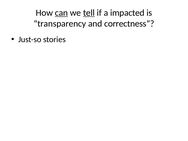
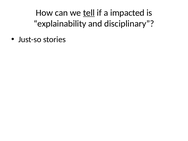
can underline: present -> none
transparency: transparency -> explainability
correctness: correctness -> disciplinary
